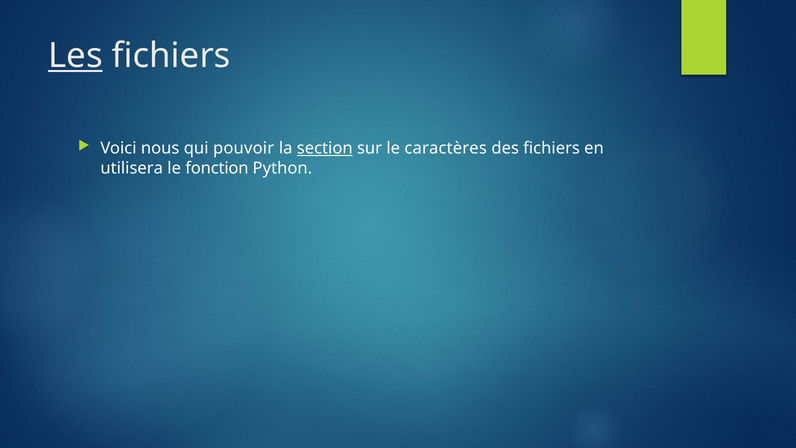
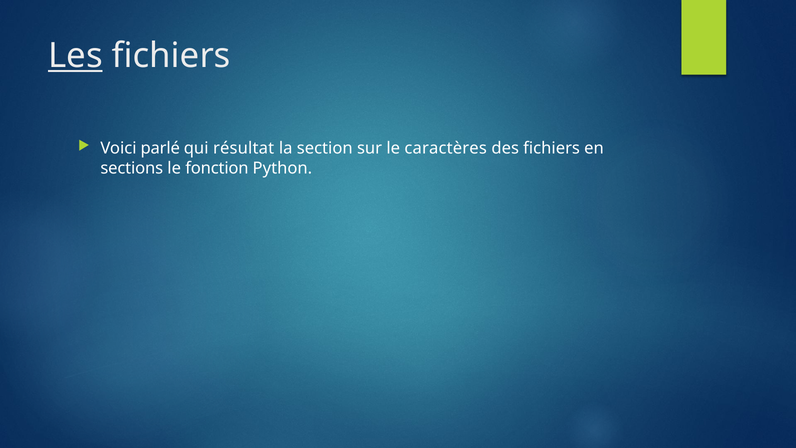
nous: nous -> parlé
pouvoir: pouvoir -> résultat
section underline: present -> none
utilisera: utilisera -> sections
